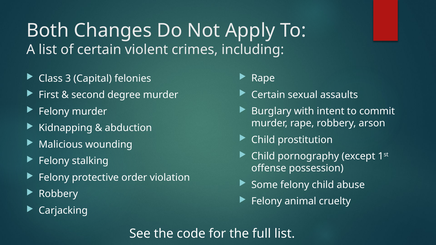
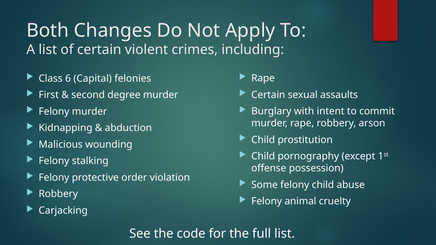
3: 3 -> 6
